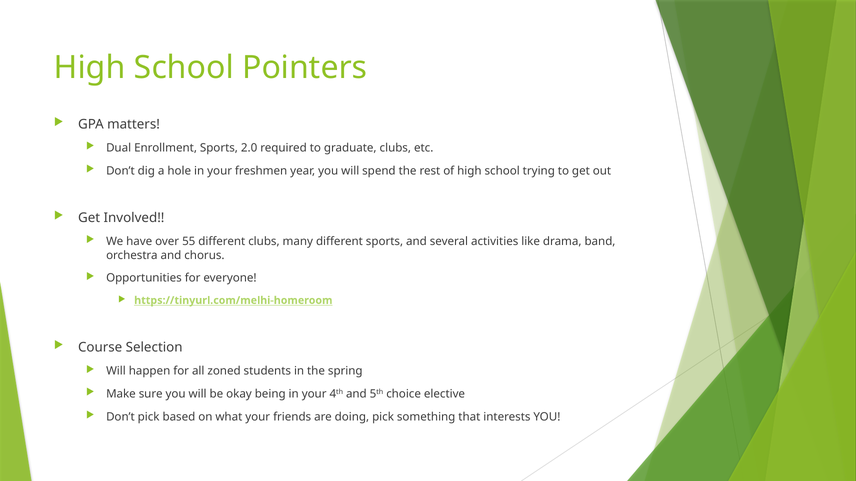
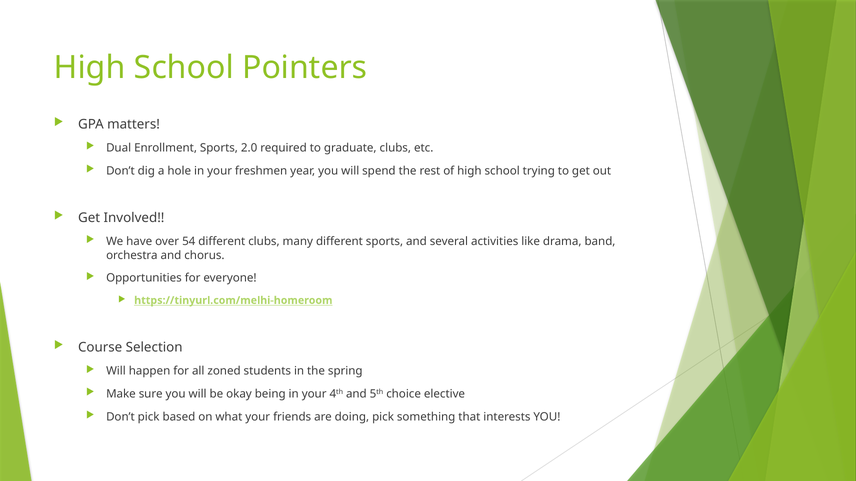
55: 55 -> 54
